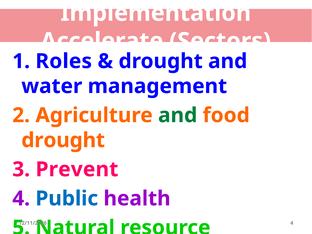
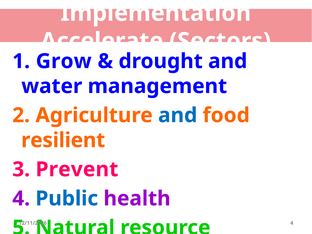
Roles: Roles -> Grow
and at (178, 115) colour: green -> blue
drought at (63, 140): drought -> resilient
